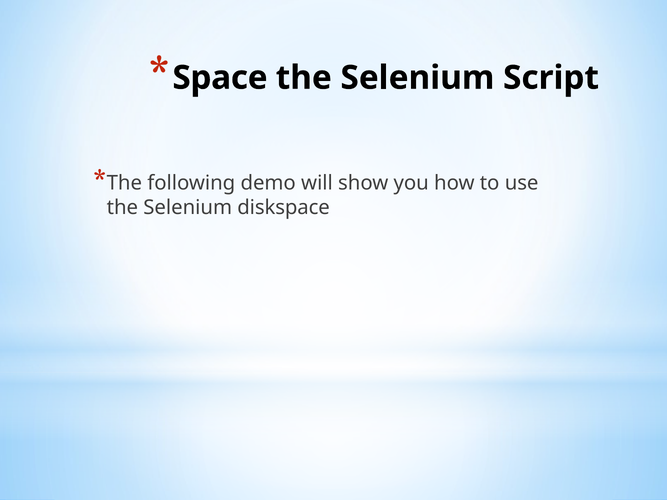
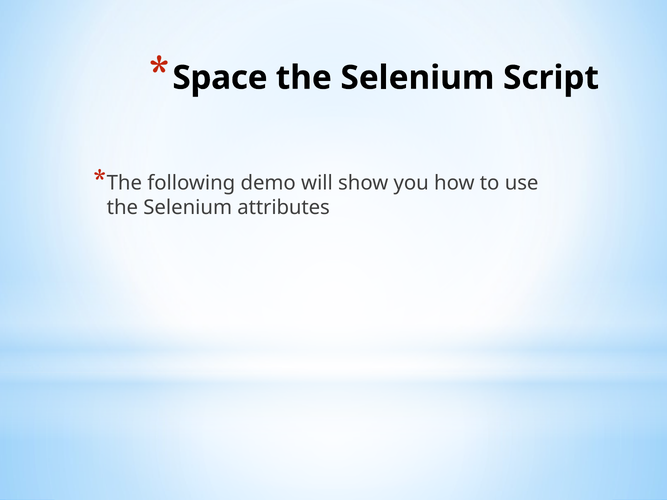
diskspace: diskspace -> attributes
